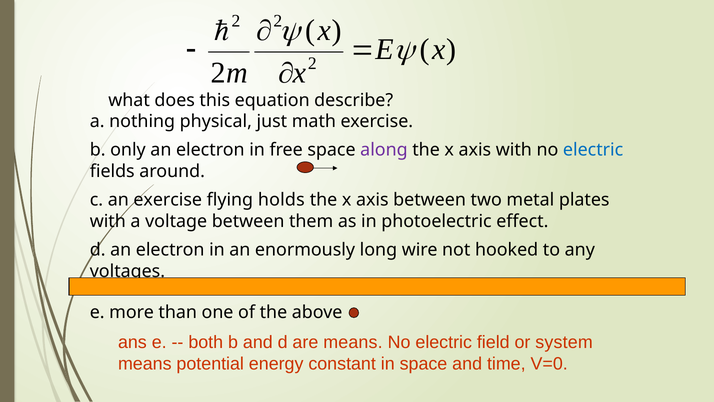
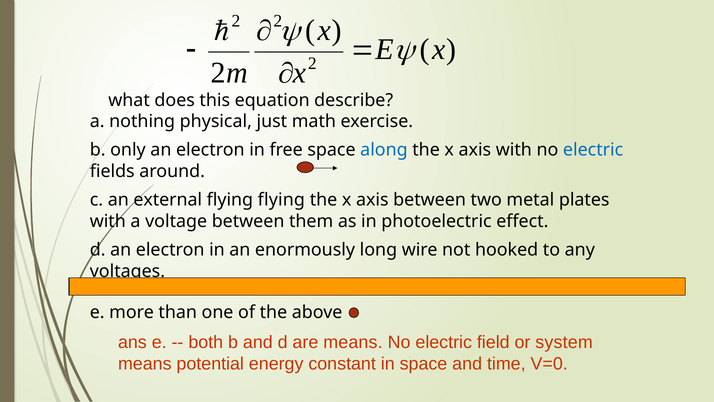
along colour: purple -> blue
an exercise: exercise -> external
flying holds: holds -> flying
